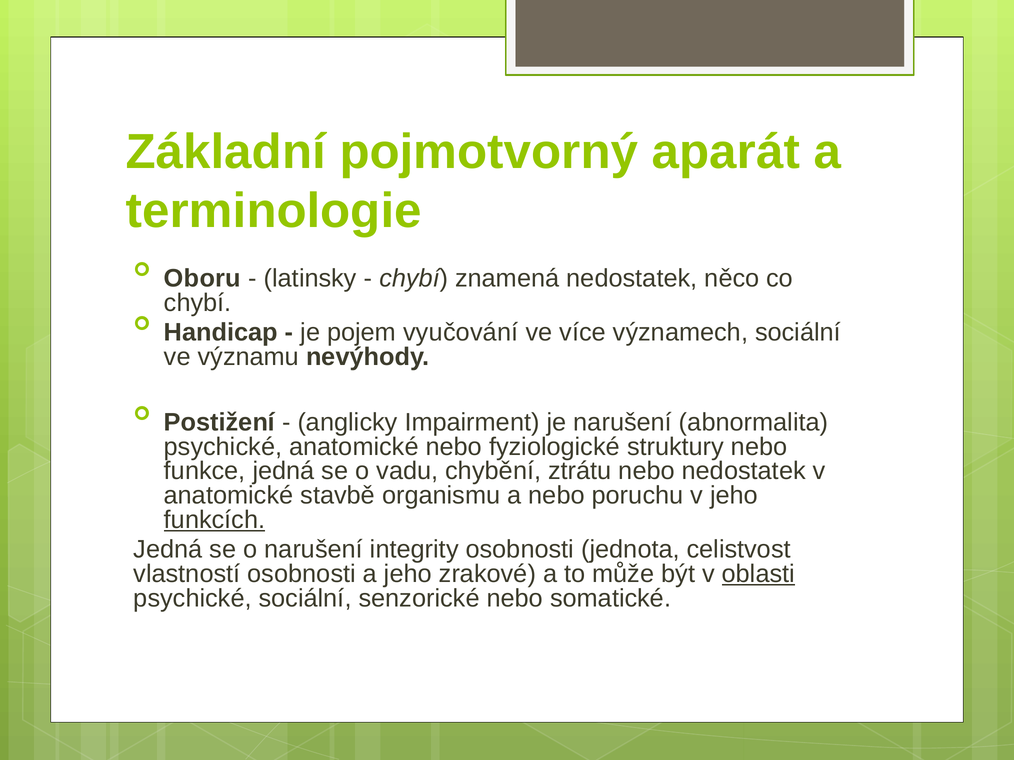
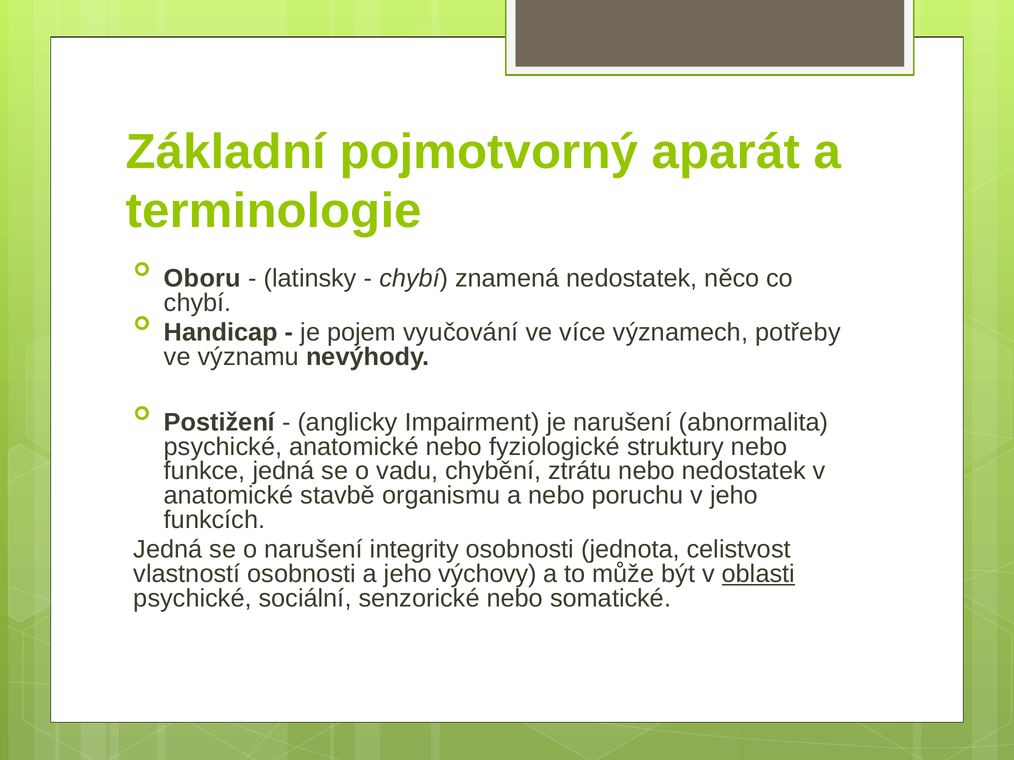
významech sociální: sociální -> potřeby
funkcích underline: present -> none
zrakové: zrakové -> výchovy
